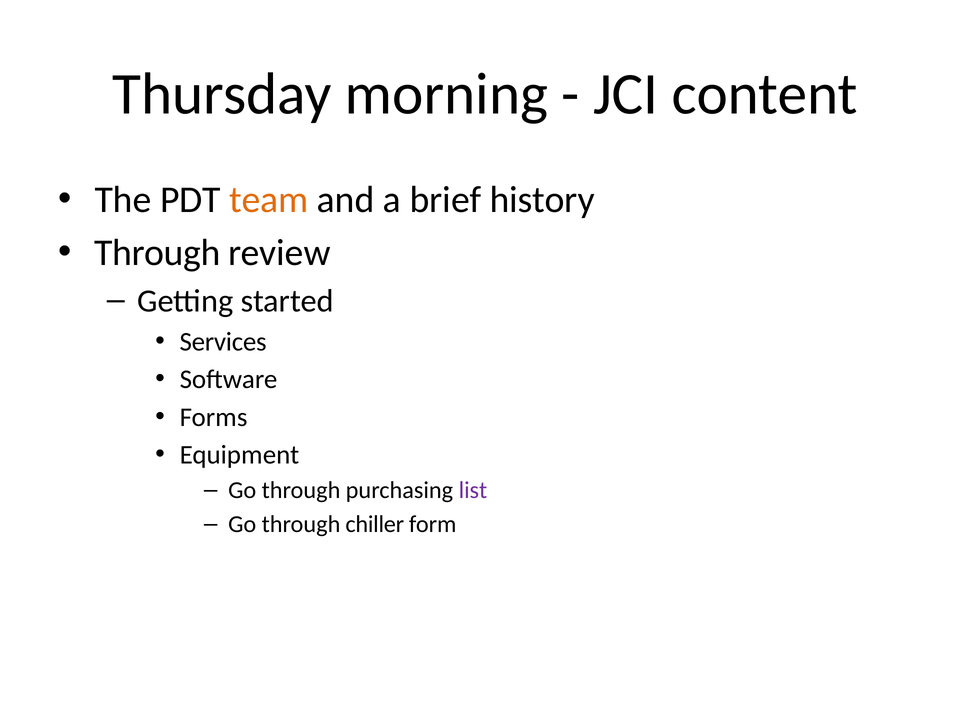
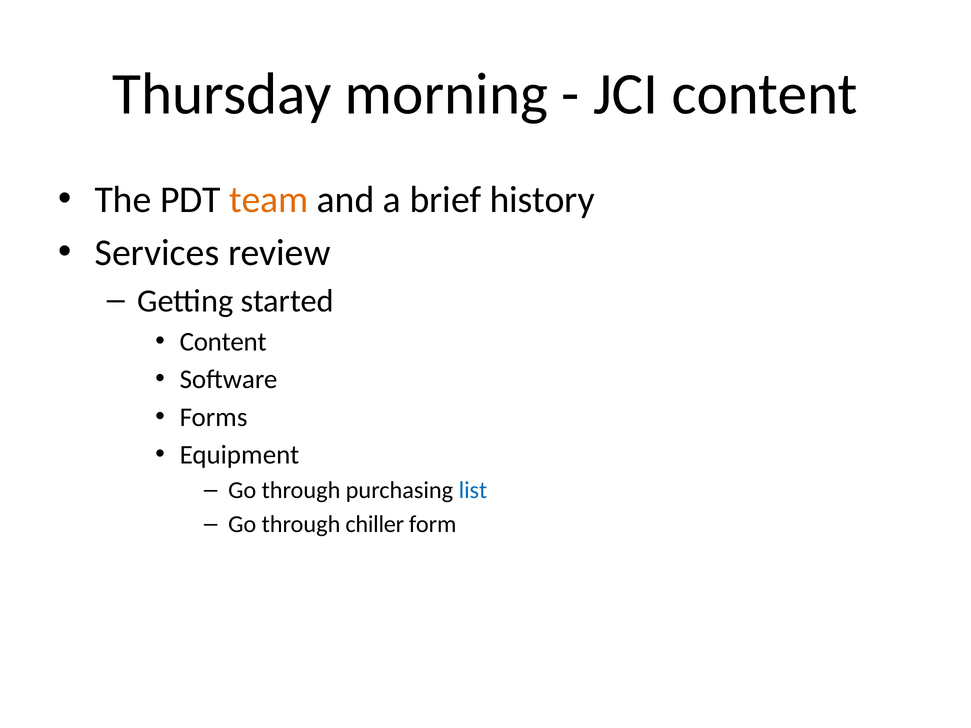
Through at (157, 253): Through -> Services
Services at (223, 342): Services -> Content
list colour: purple -> blue
